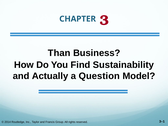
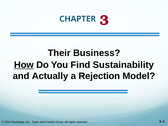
Than: Than -> Their
How underline: none -> present
Question: Question -> Rejection
